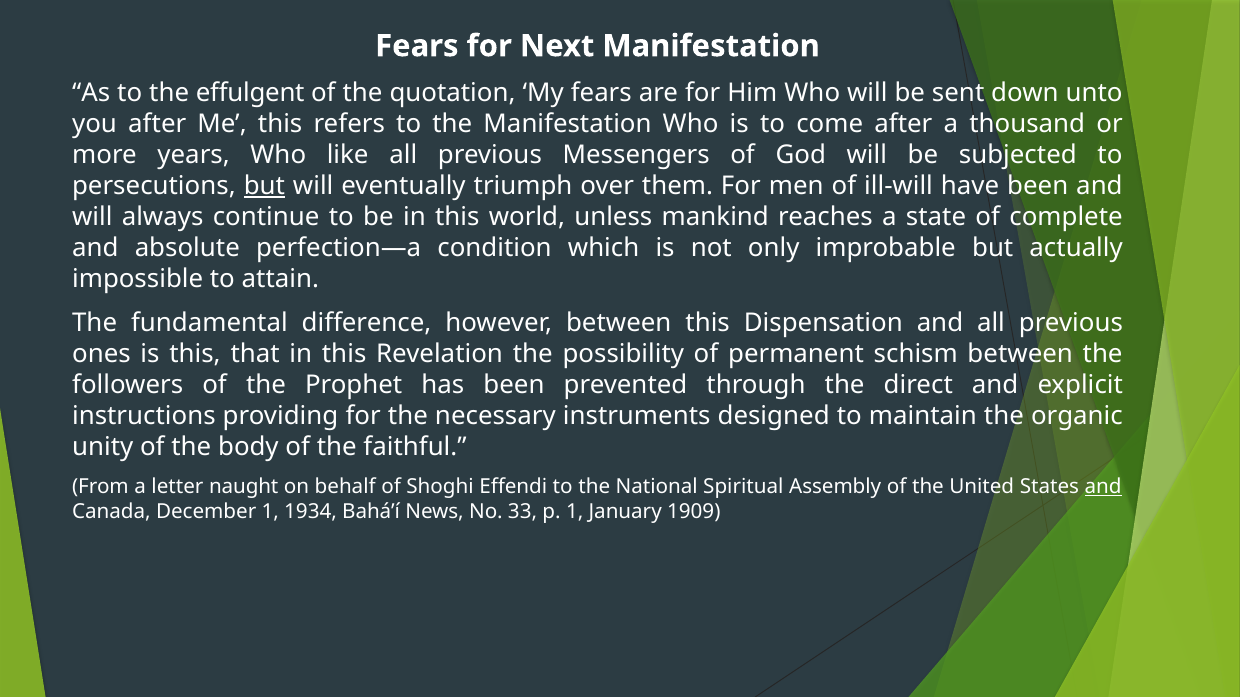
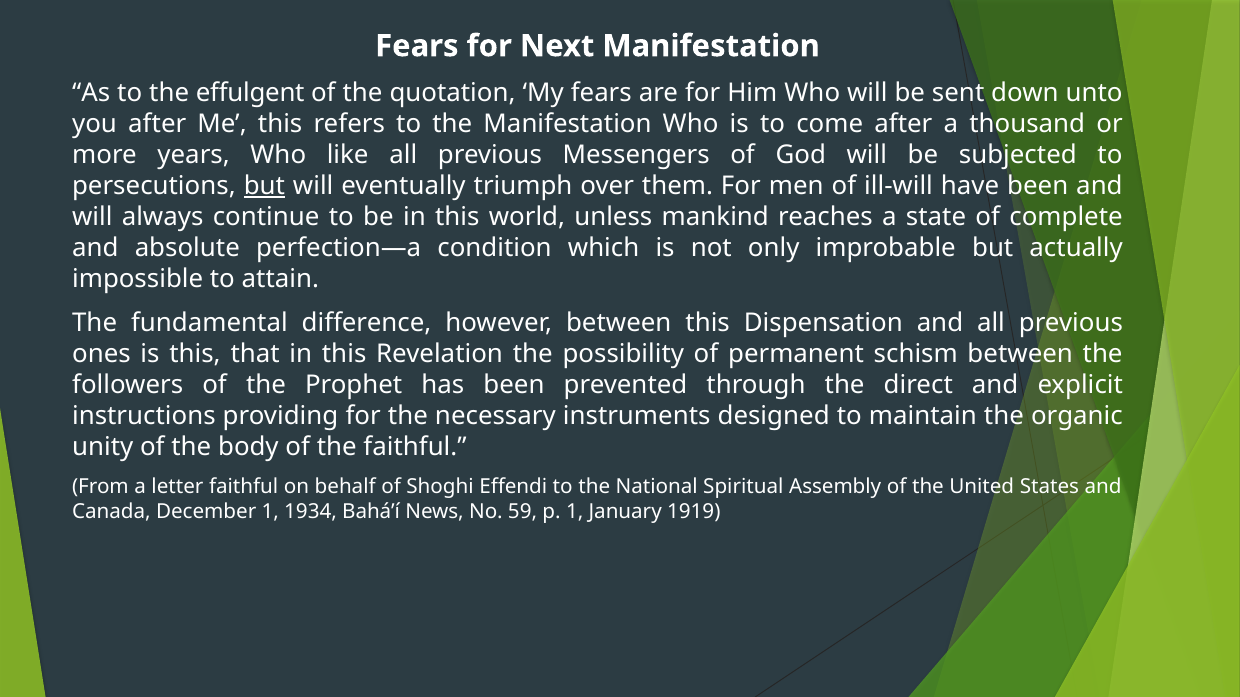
letter naught: naught -> faithful
and at (1103, 487) underline: present -> none
33: 33 -> 59
1909: 1909 -> 1919
